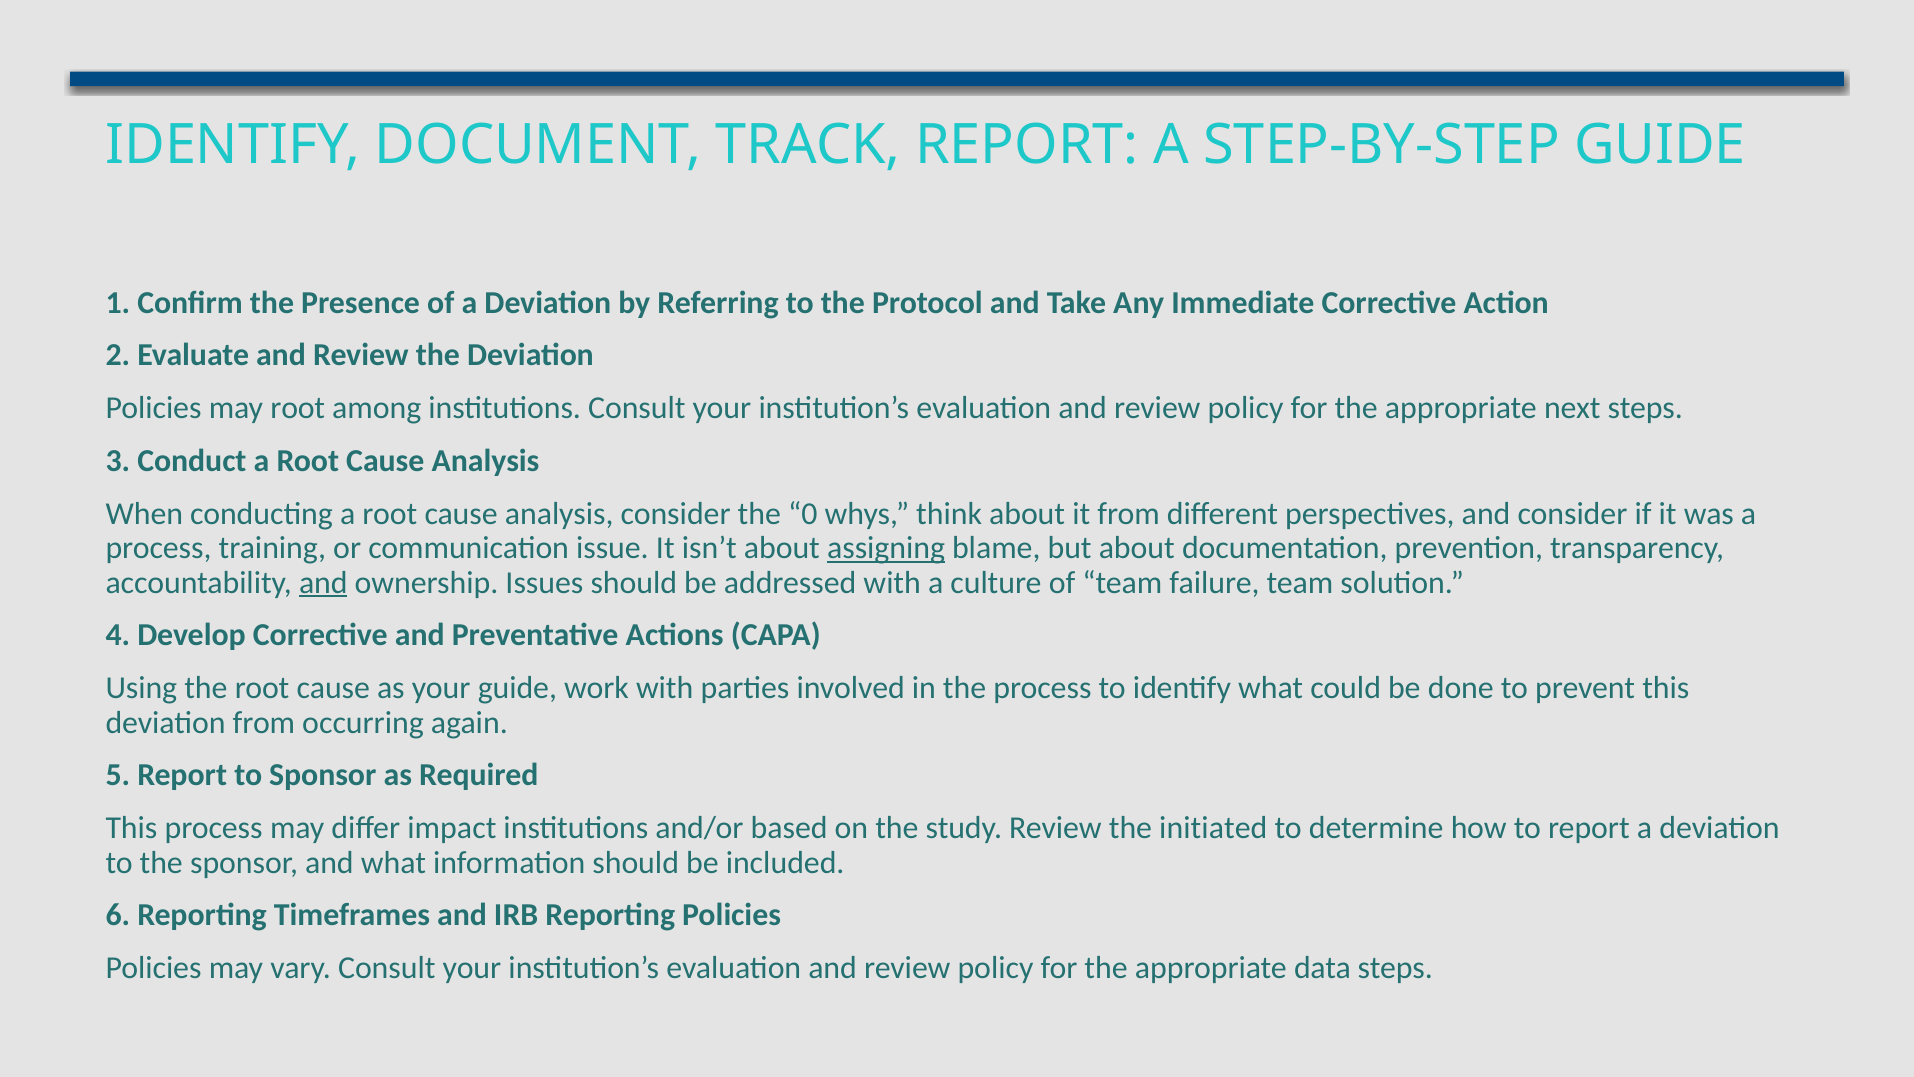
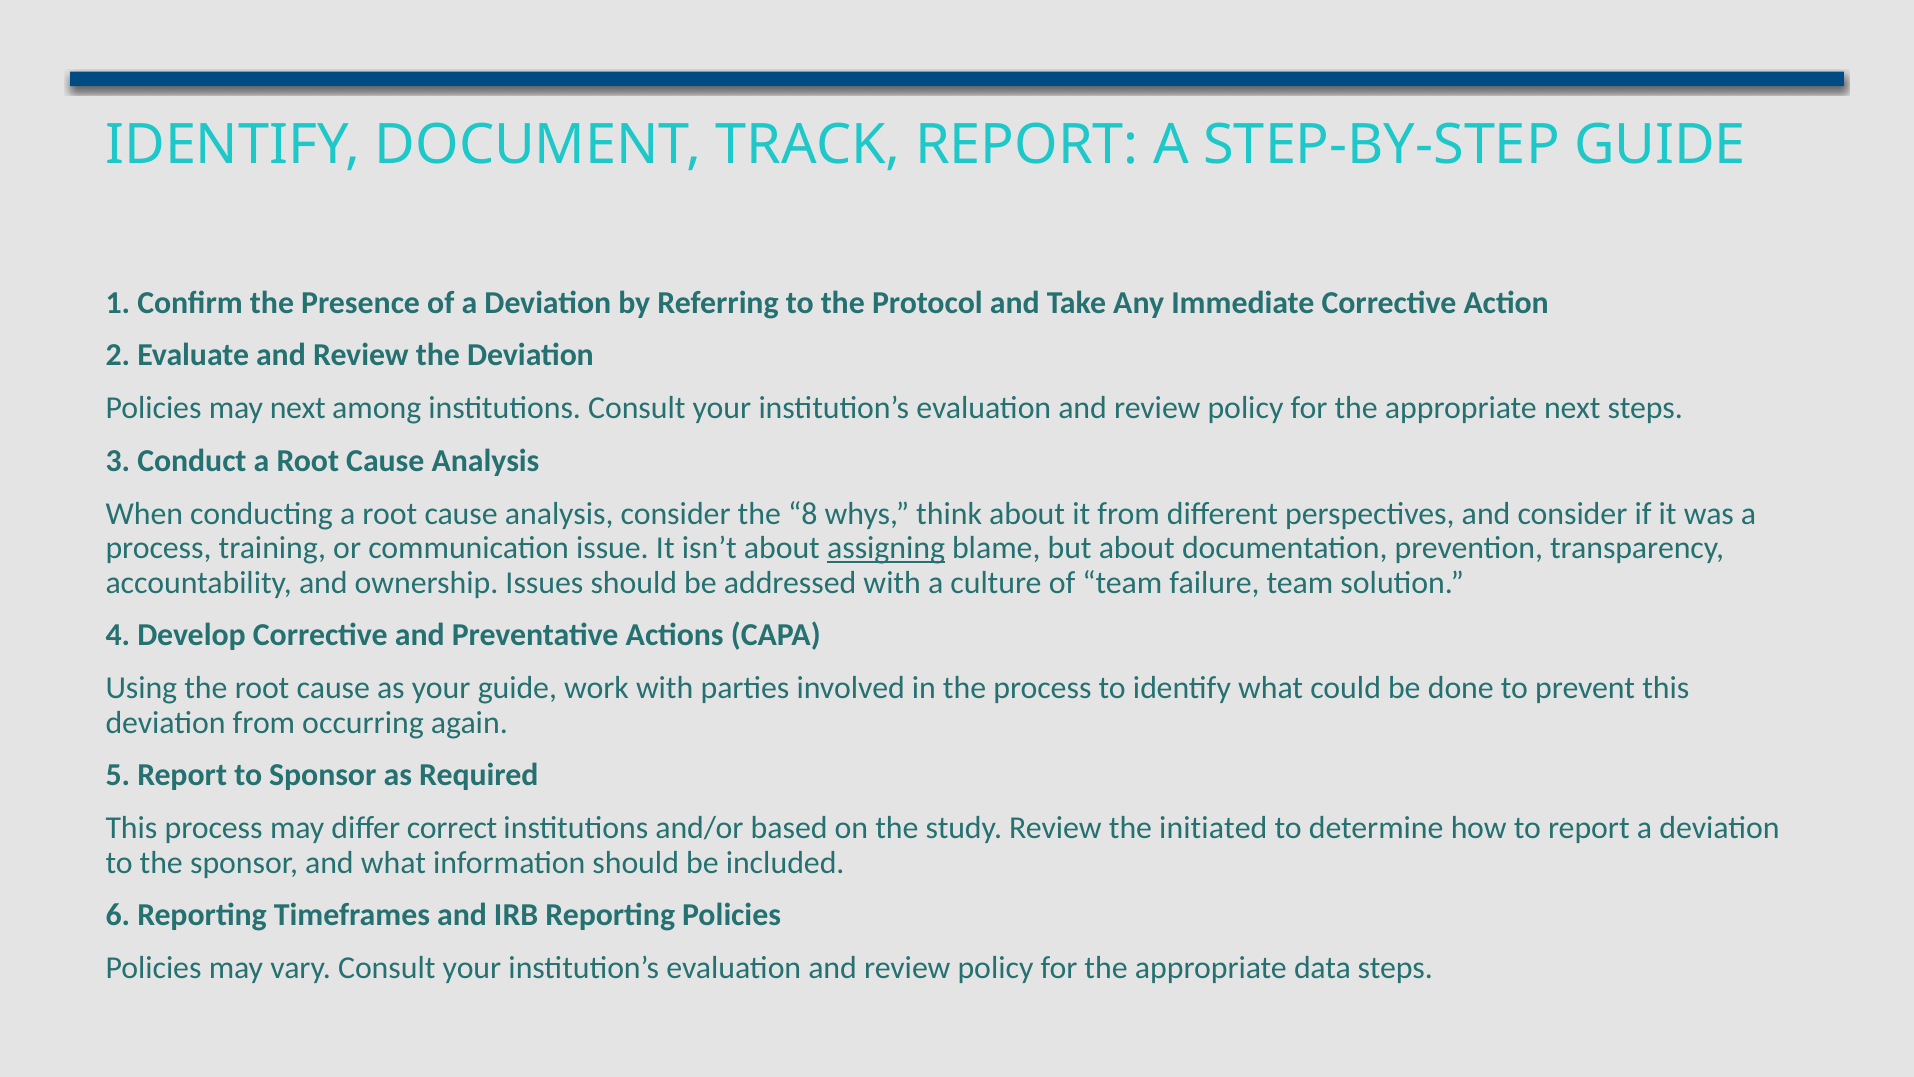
may root: root -> next
0: 0 -> 8
and at (323, 582) underline: present -> none
impact: impact -> correct
